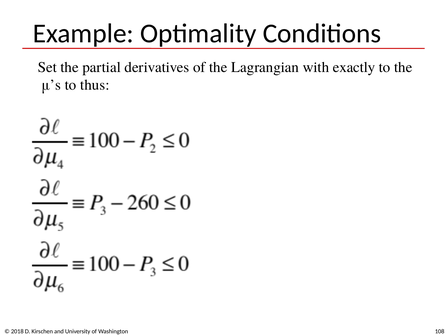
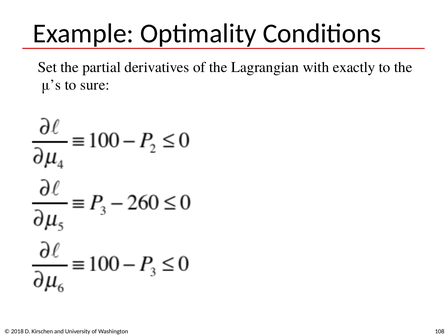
thus: thus -> sure
